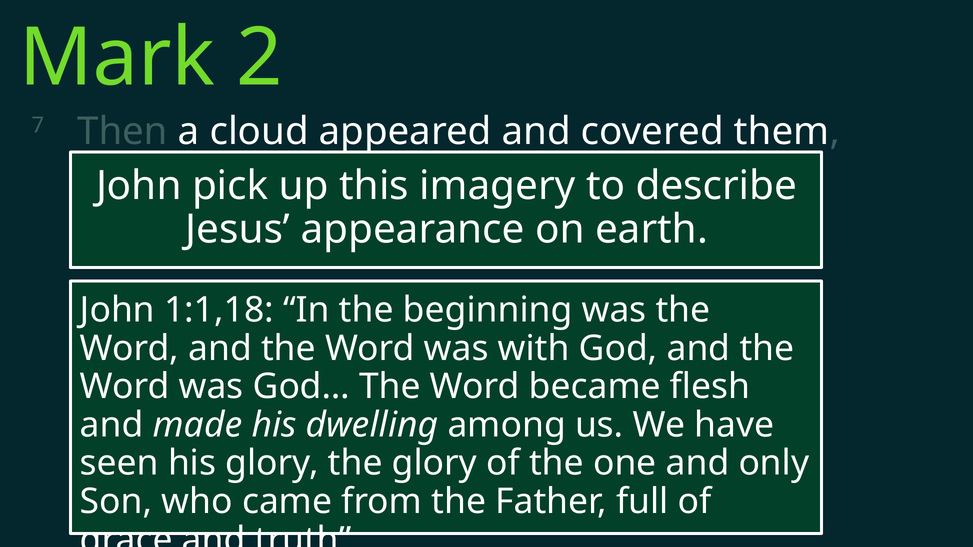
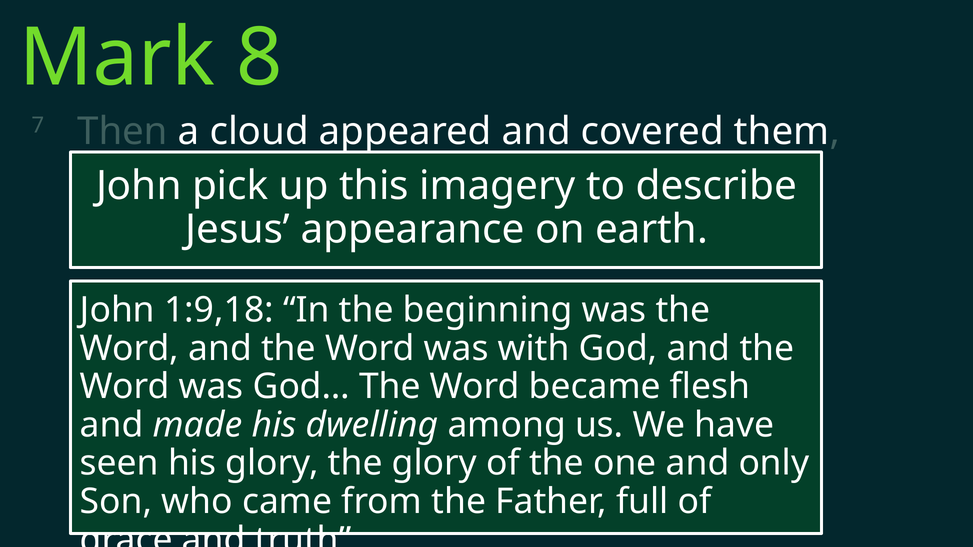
2: 2 -> 8
1:1,18: 1:1,18 -> 1:9,18
